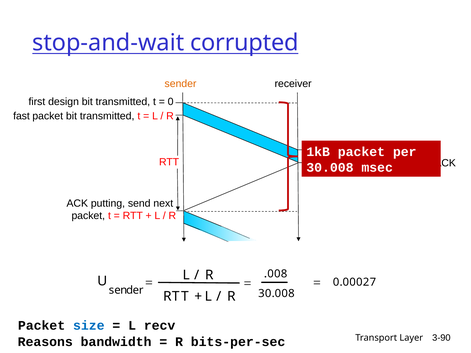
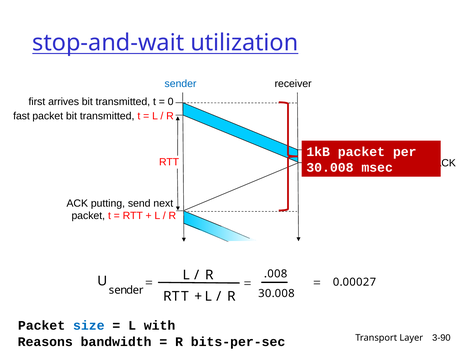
corrupted: corrupted -> utilization
sender at (181, 84) colour: orange -> blue
first design: design -> arrives
recv: recv -> with
